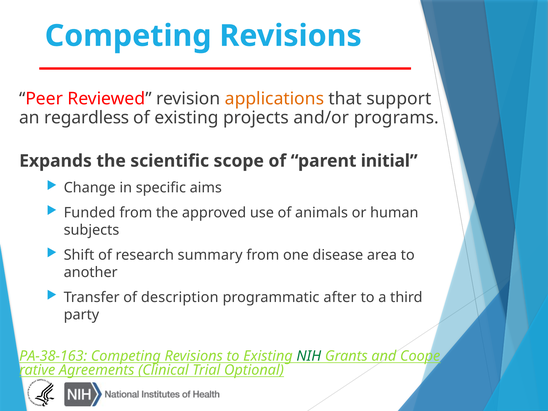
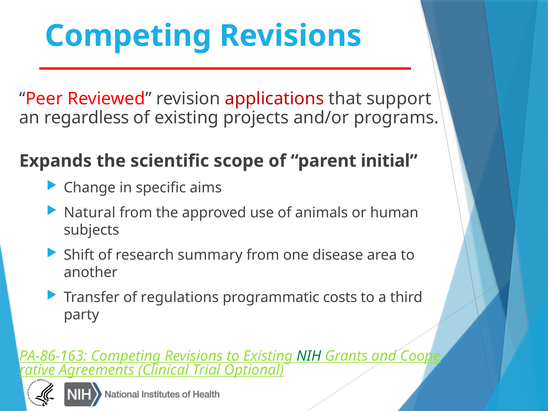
applications colour: orange -> red
Funded: Funded -> Natural
description: description -> regulations
after: after -> costs
PA-38-163: PA-38-163 -> PA-86-163
